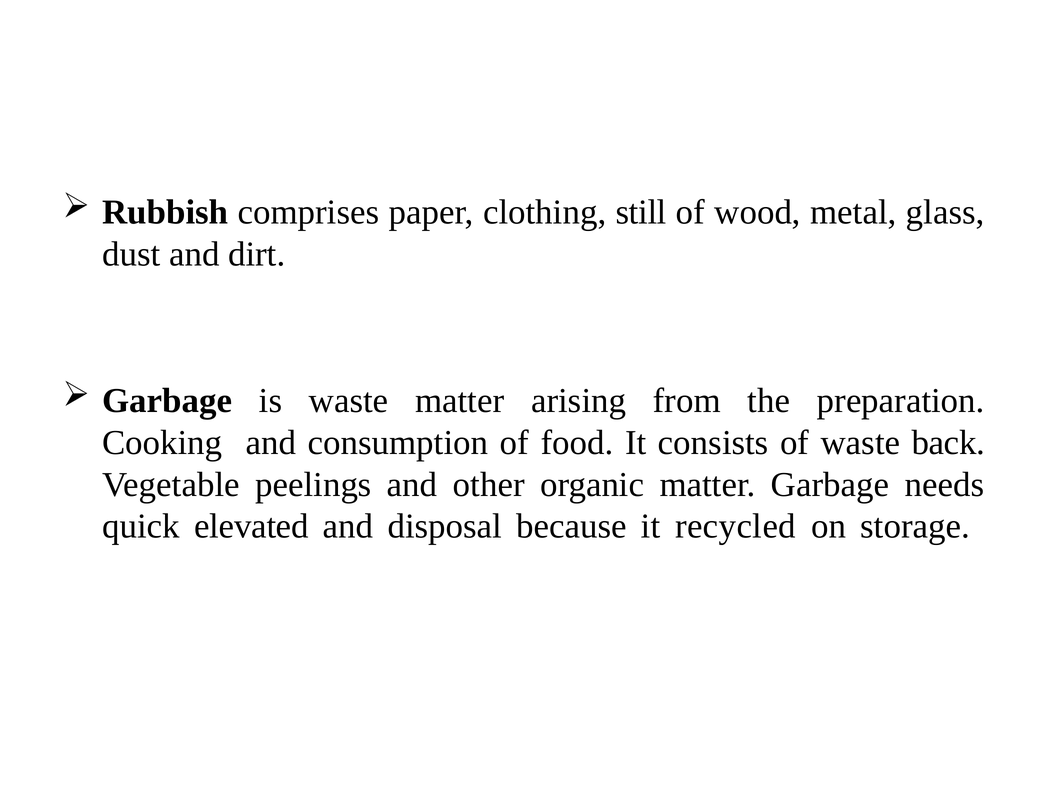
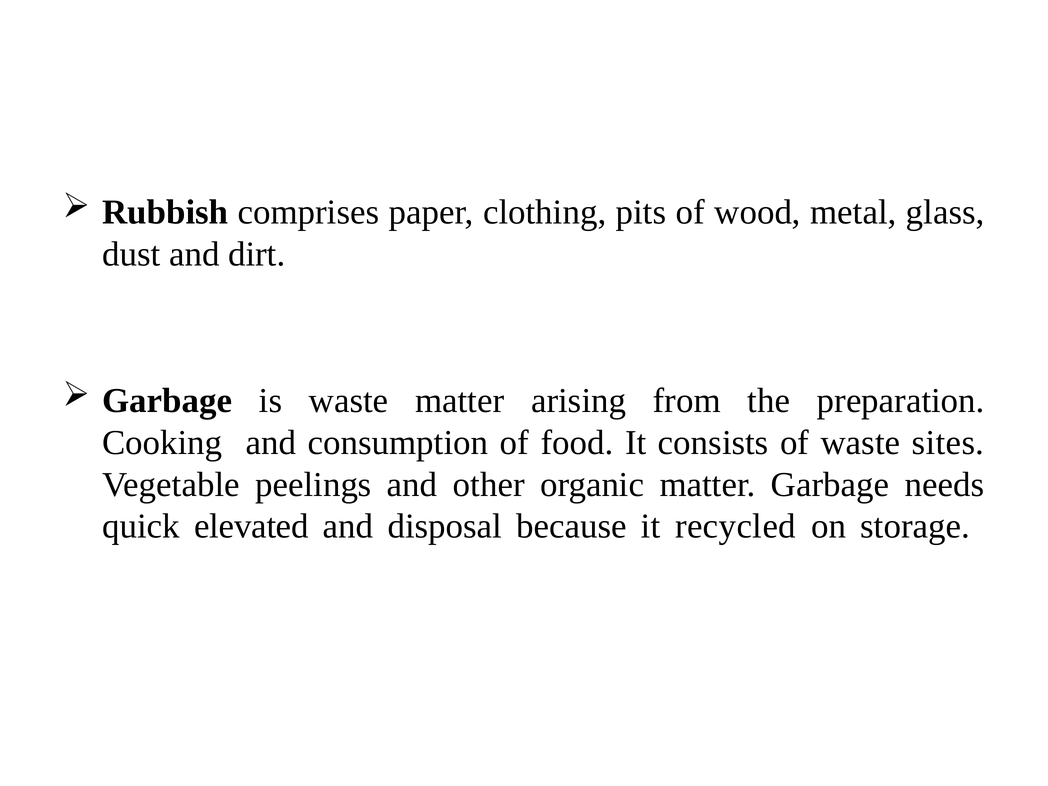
still: still -> pits
back: back -> sites
